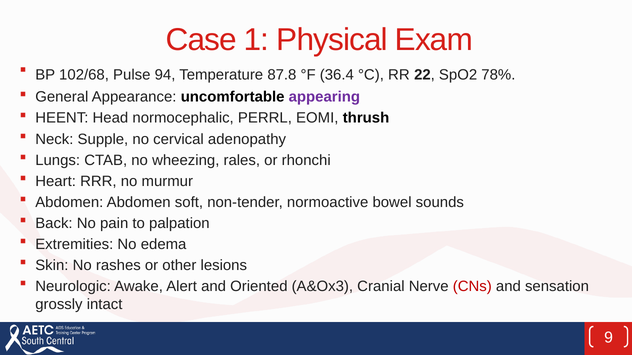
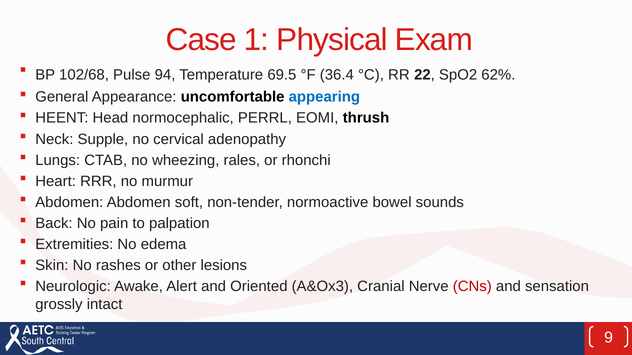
87.8: 87.8 -> 69.5
78%: 78% -> 62%
appearing colour: purple -> blue
